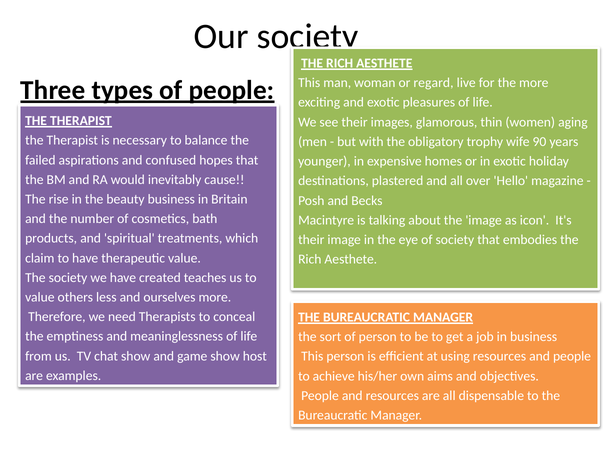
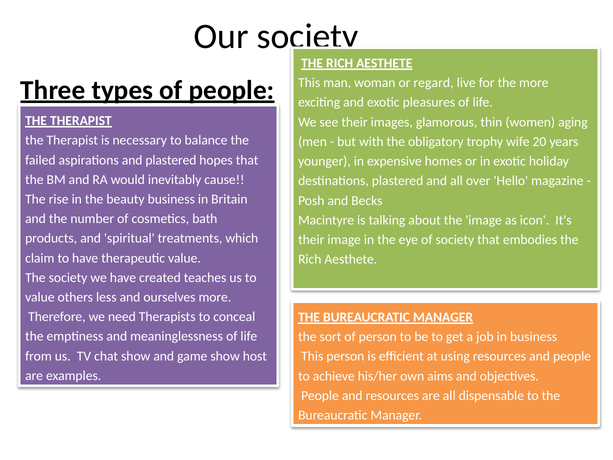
90: 90 -> 20
and confused: confused -> plastered
